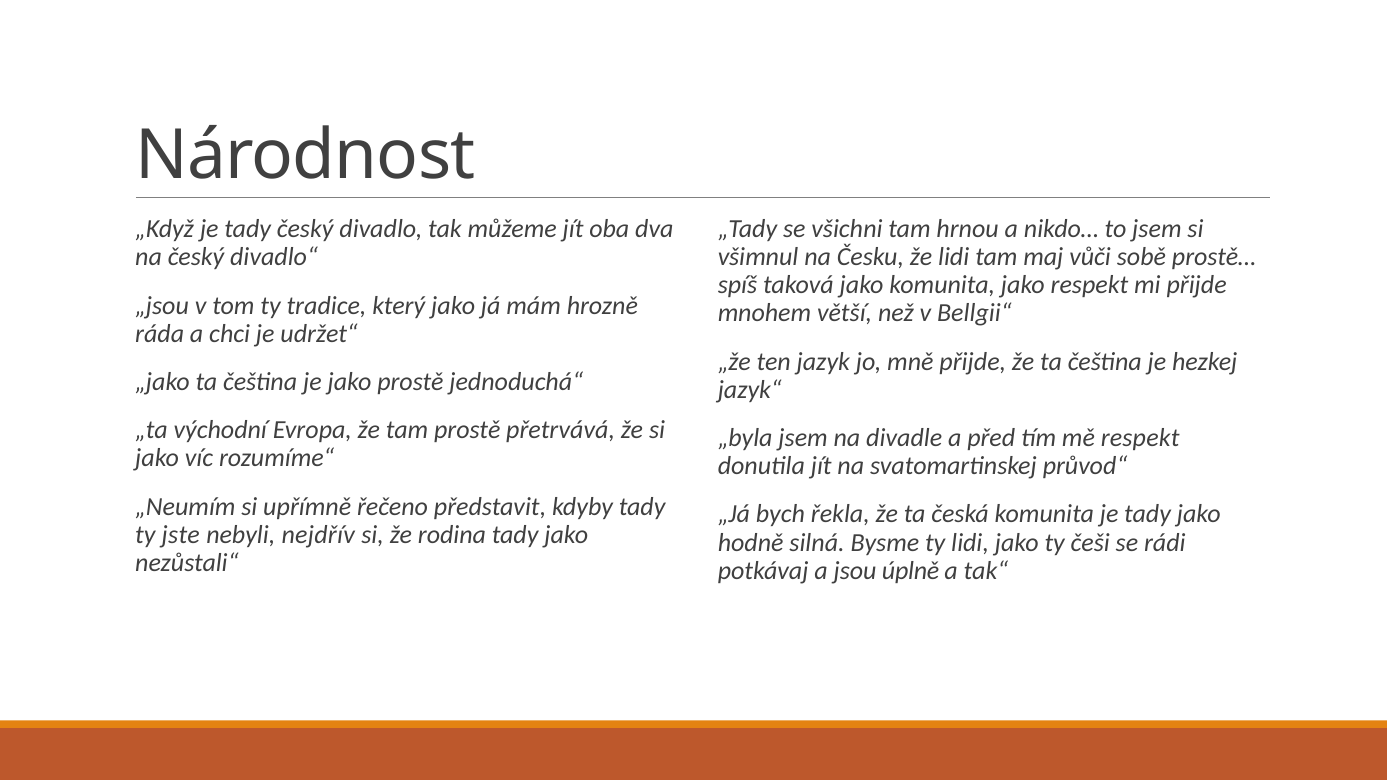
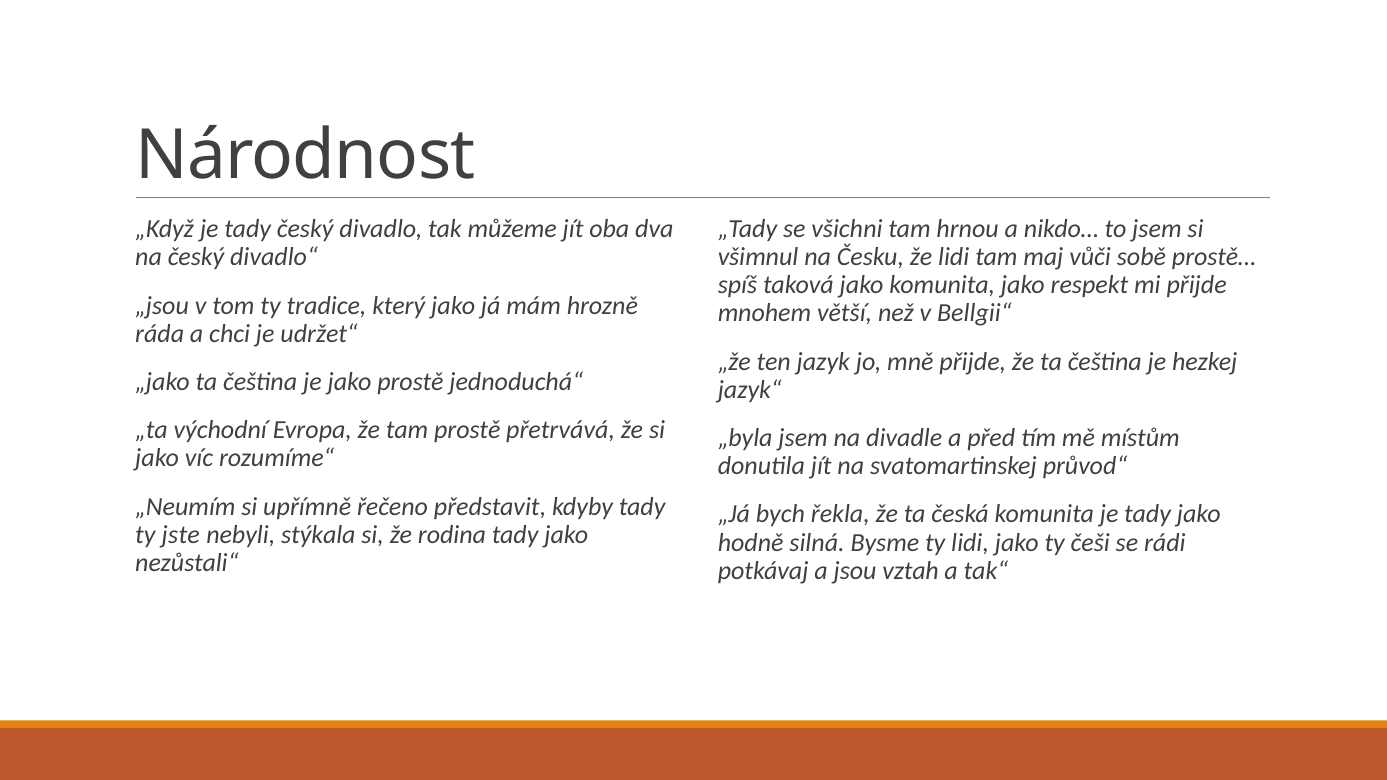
mě respekt: respekt -> místům
nejdřív: nejdřív -> stýkala
úplně: úplně -> vztah
